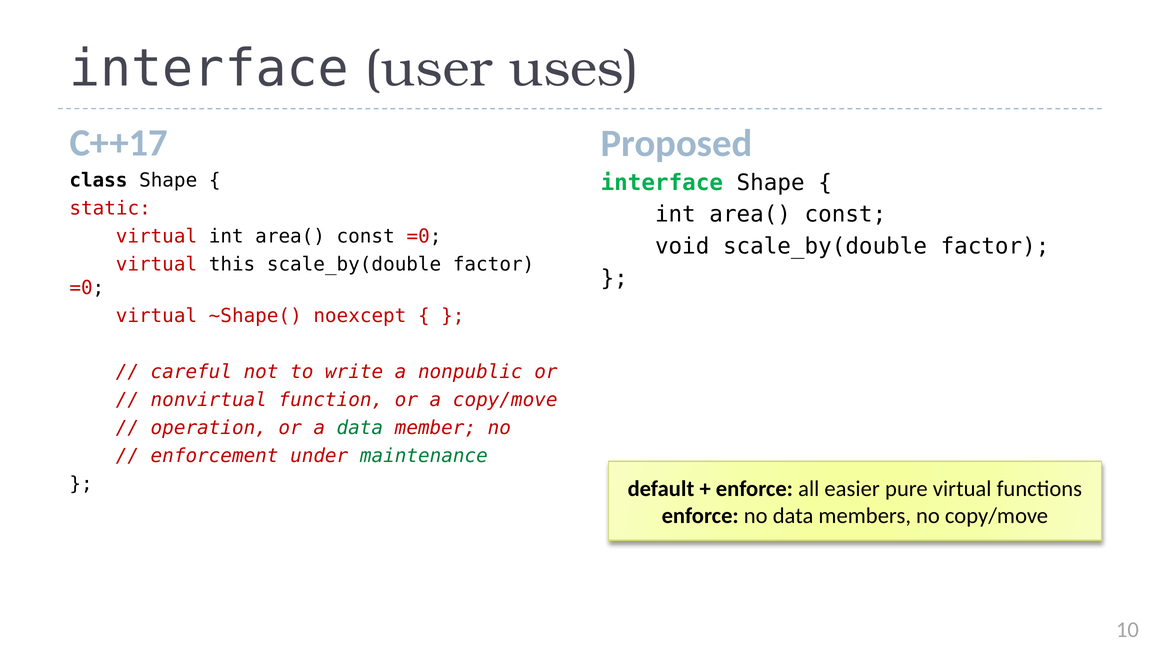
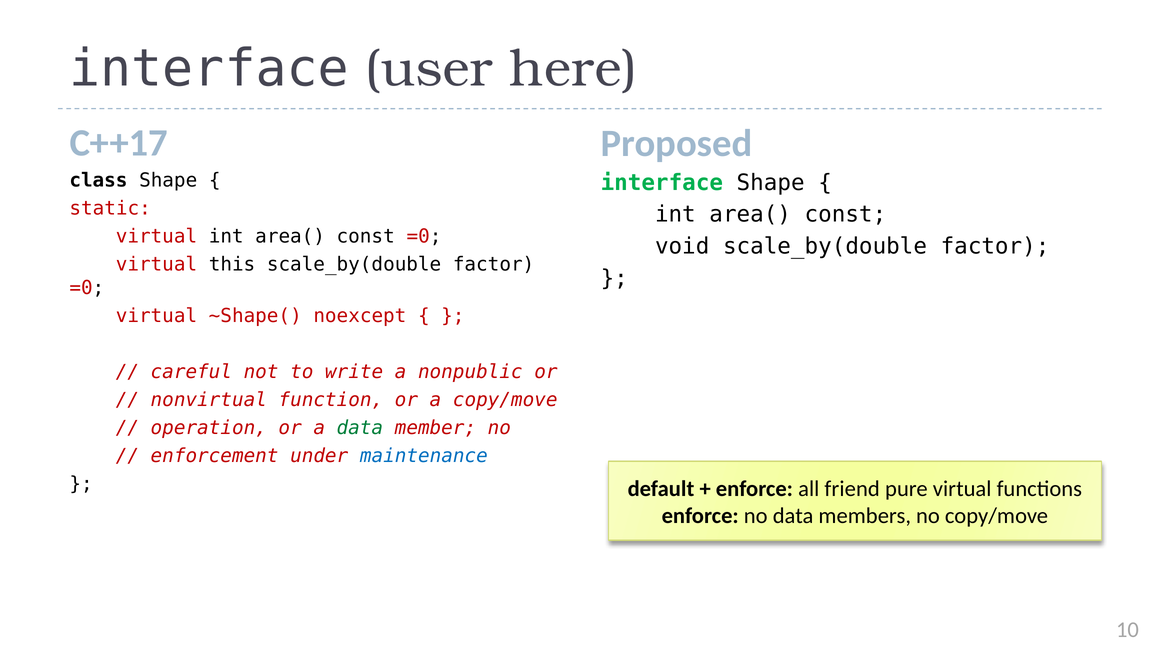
uses: uses -> here
maintenance colour: green -> blue
easier: easier -> friend
